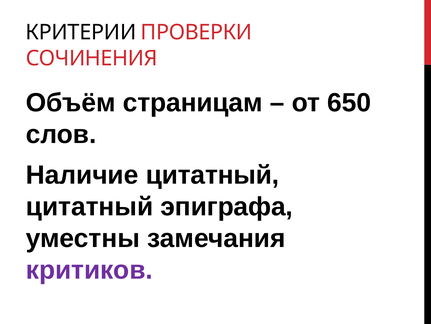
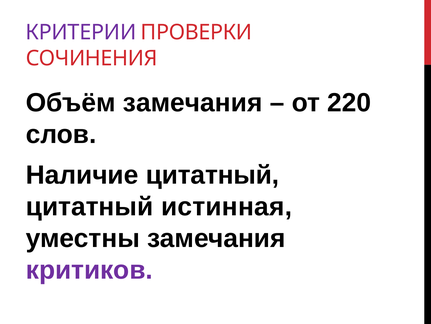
КРИТЕРИИ colour: black -> purple
Объём страницам: страницам -> замечания
650: 650 -> 220
эпиграфа: эпиграфа -> истинная
